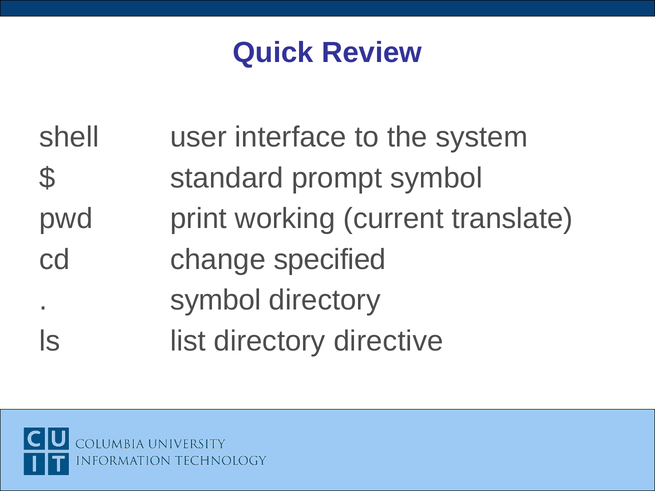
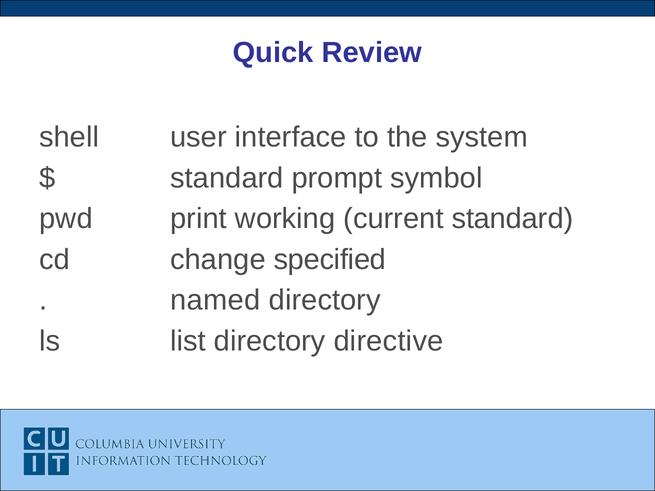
current translate: translate -> standard
symbol at (216, 300): symbol -> named
